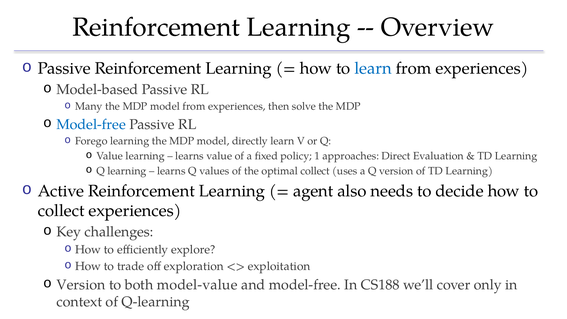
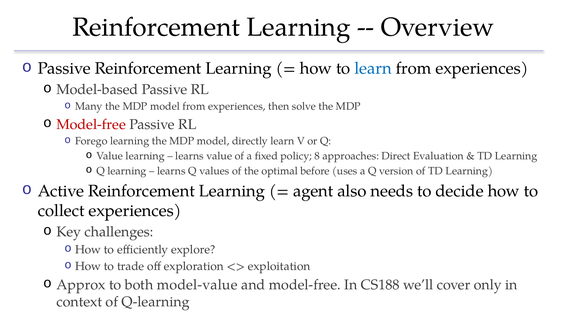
Model-free at (91, 124) colour: blue -> red
1: 1 -> 8
optimal collect: collect -> before
Version at (81, 285): Version -> Approx
